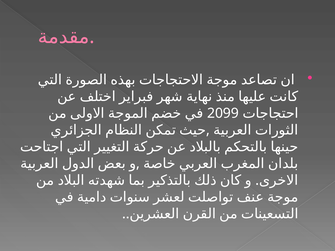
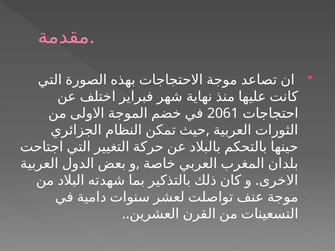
2099: 2099 -> 2061
